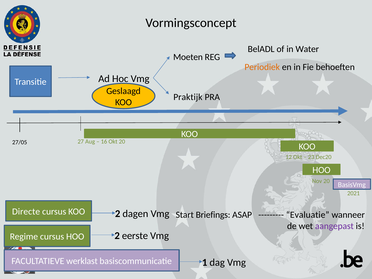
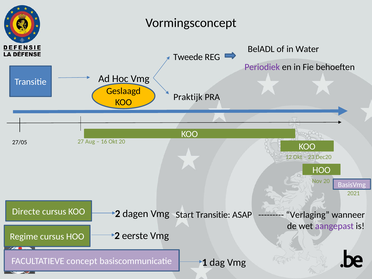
Moeten: Moeten -> Tweede
Periodiek colour: orange -> purple
Start Briefings: Briefings -> Transitie
Evaluatie: Evaluatie -> Verlaging
werklast: werklast -> concept
